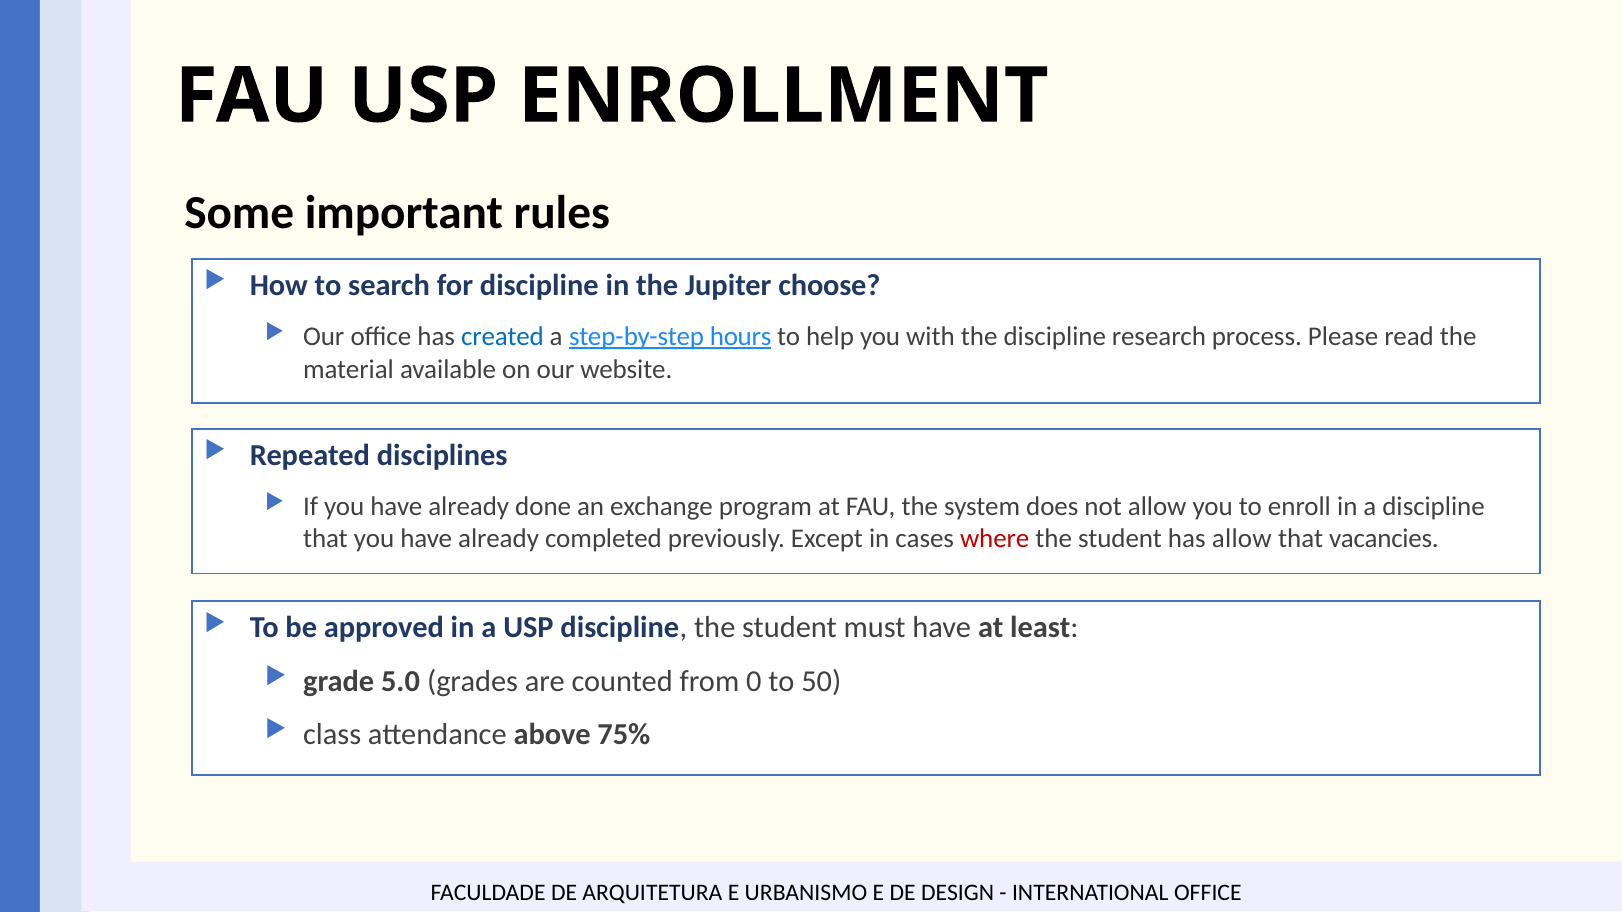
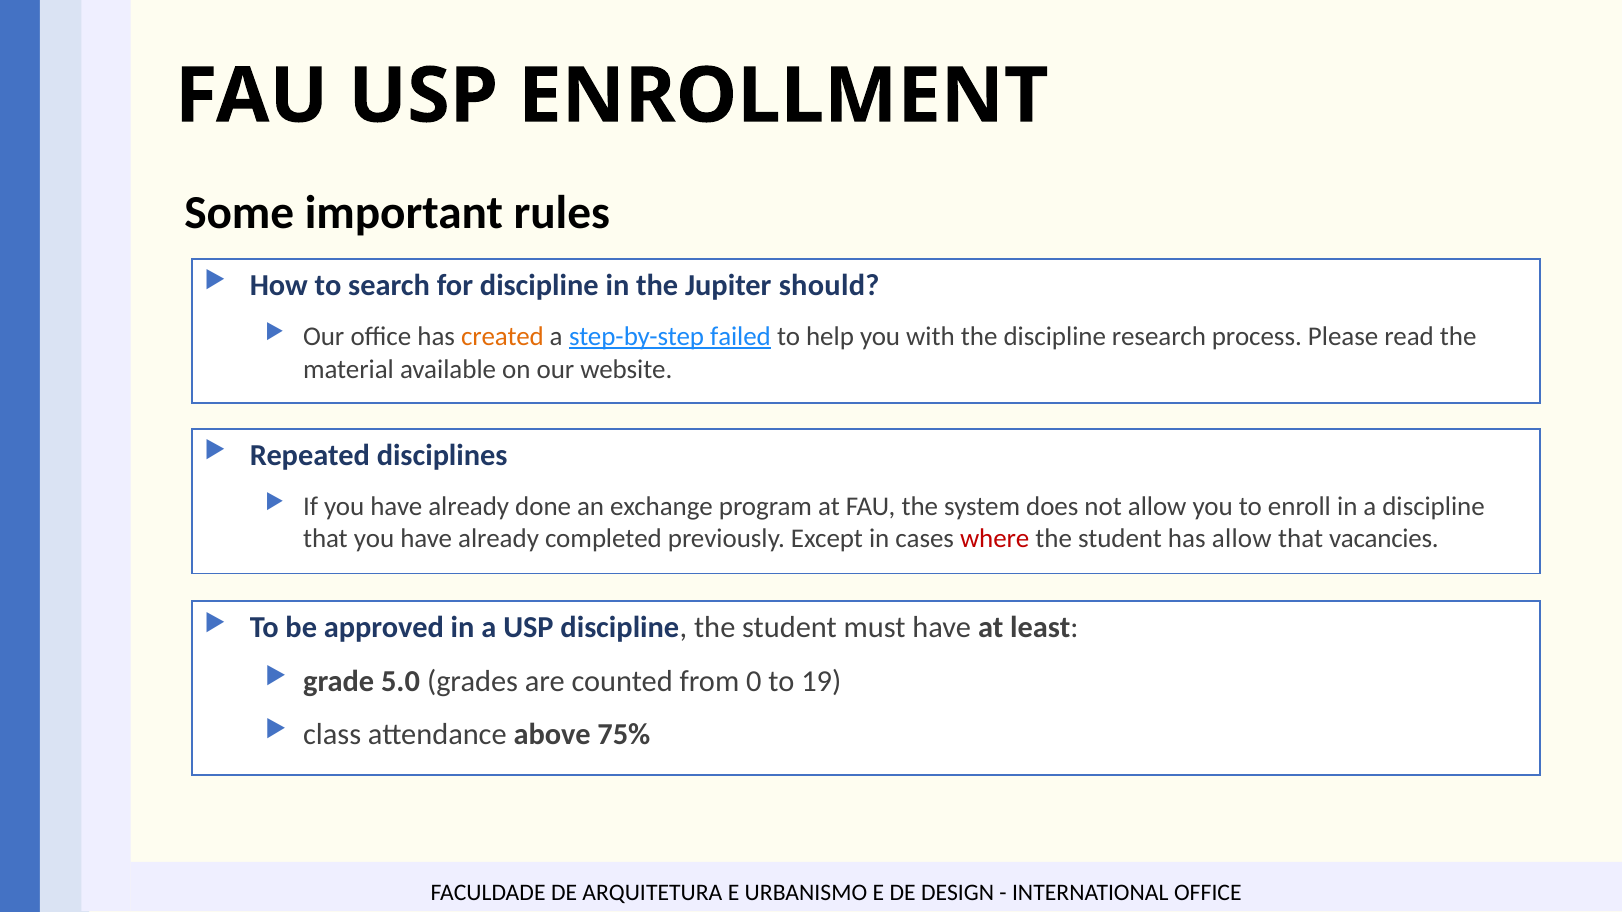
choose: choose -> should
created colour: blue -> orange
hours: hours -> failed
50: 50 -> 19
